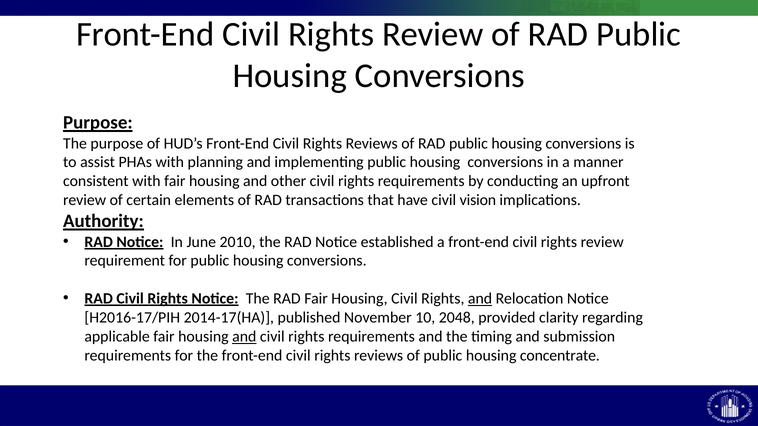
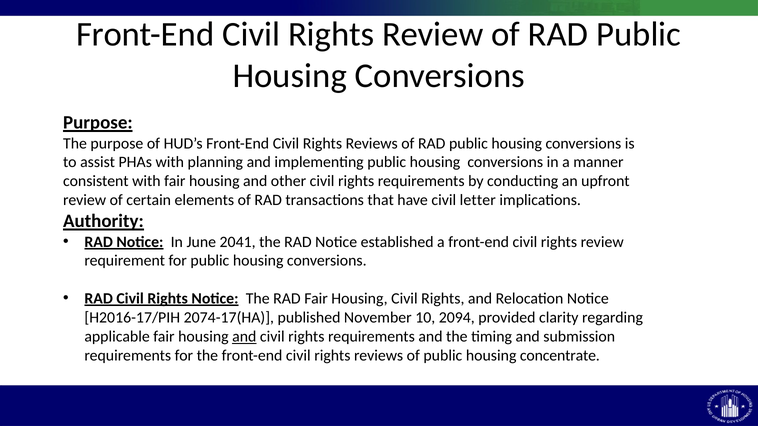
vision: vision -> letter
2010: 2010 -> 2041
and at (480, 299) underline: present -> none
2014-17(HA: 2014-17(HA -> 2074-17(HA
2048: 2048 -> 2094
